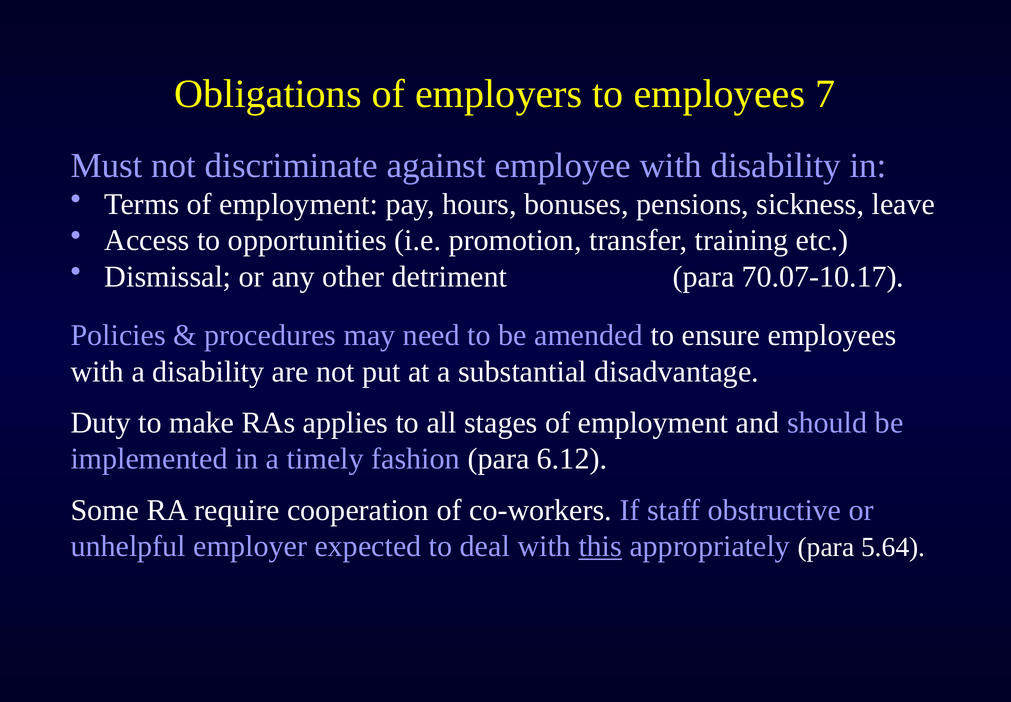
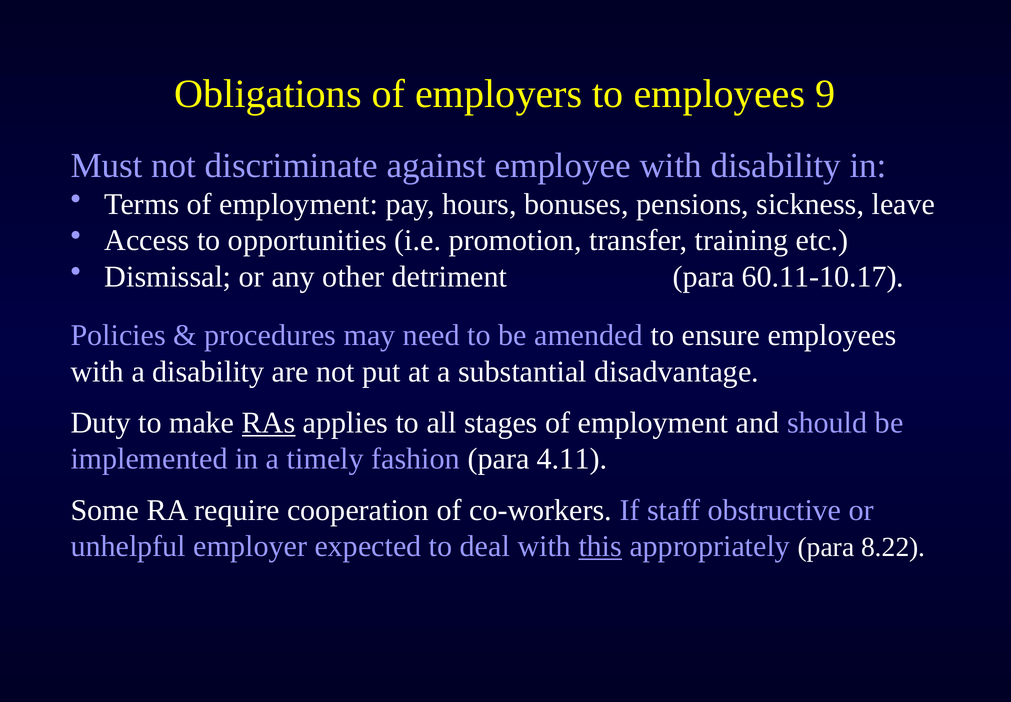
7: 7 -> 9
70.07-10.17: 70.07-10.17 -> 60.11-10.17
RAs underline: none -> present
6.12: 6.12 -> 4.11
5.64: 5.64 -> 8.22
